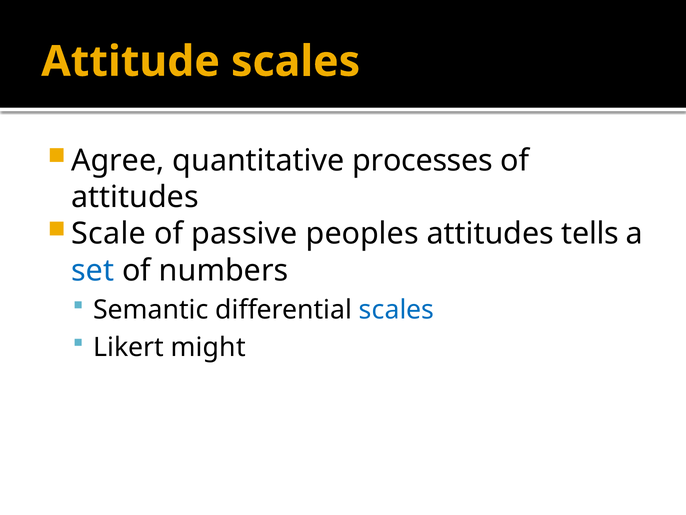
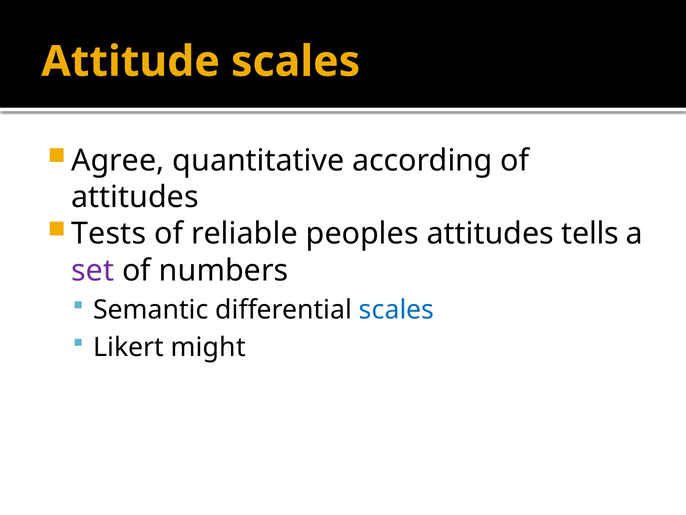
processes: processes -> according
Scale: Scale -> Tests
passive: passive -> reliable
set colour: blue -> purple
